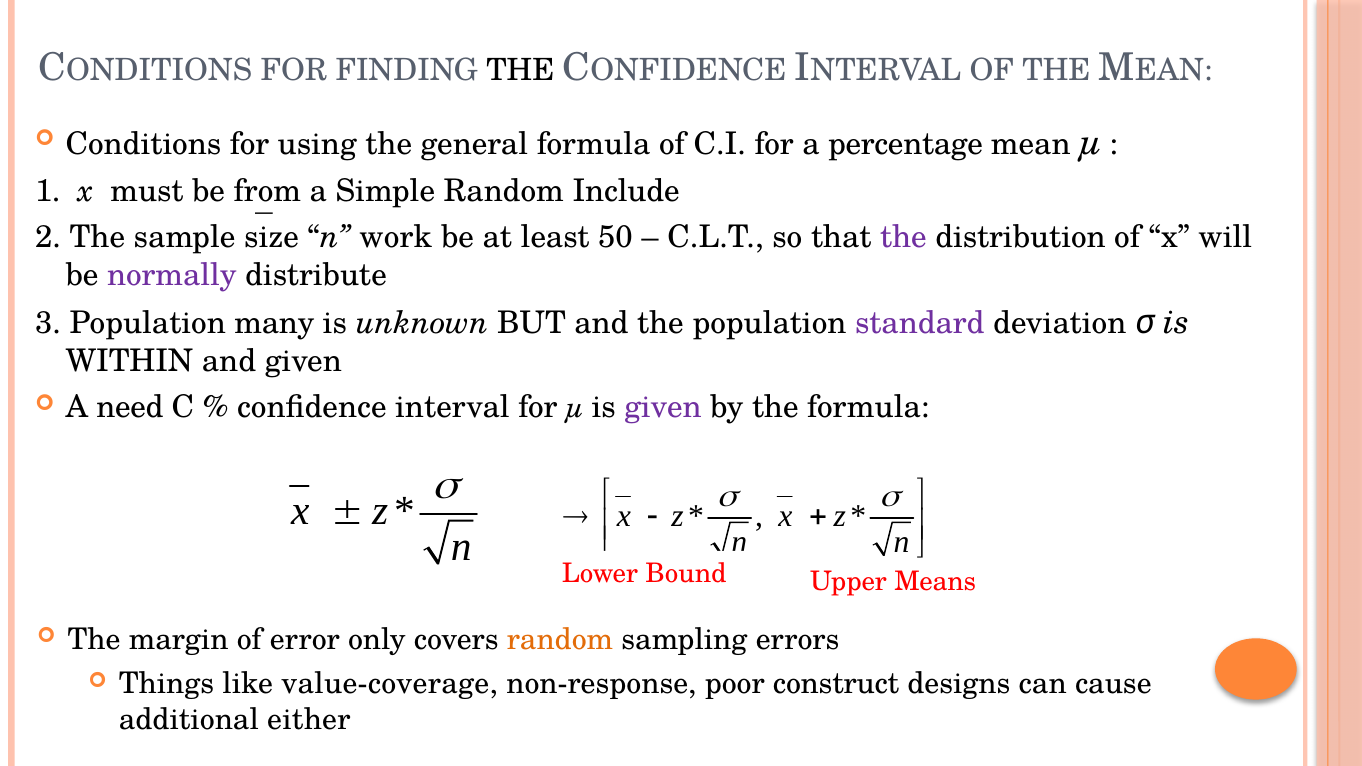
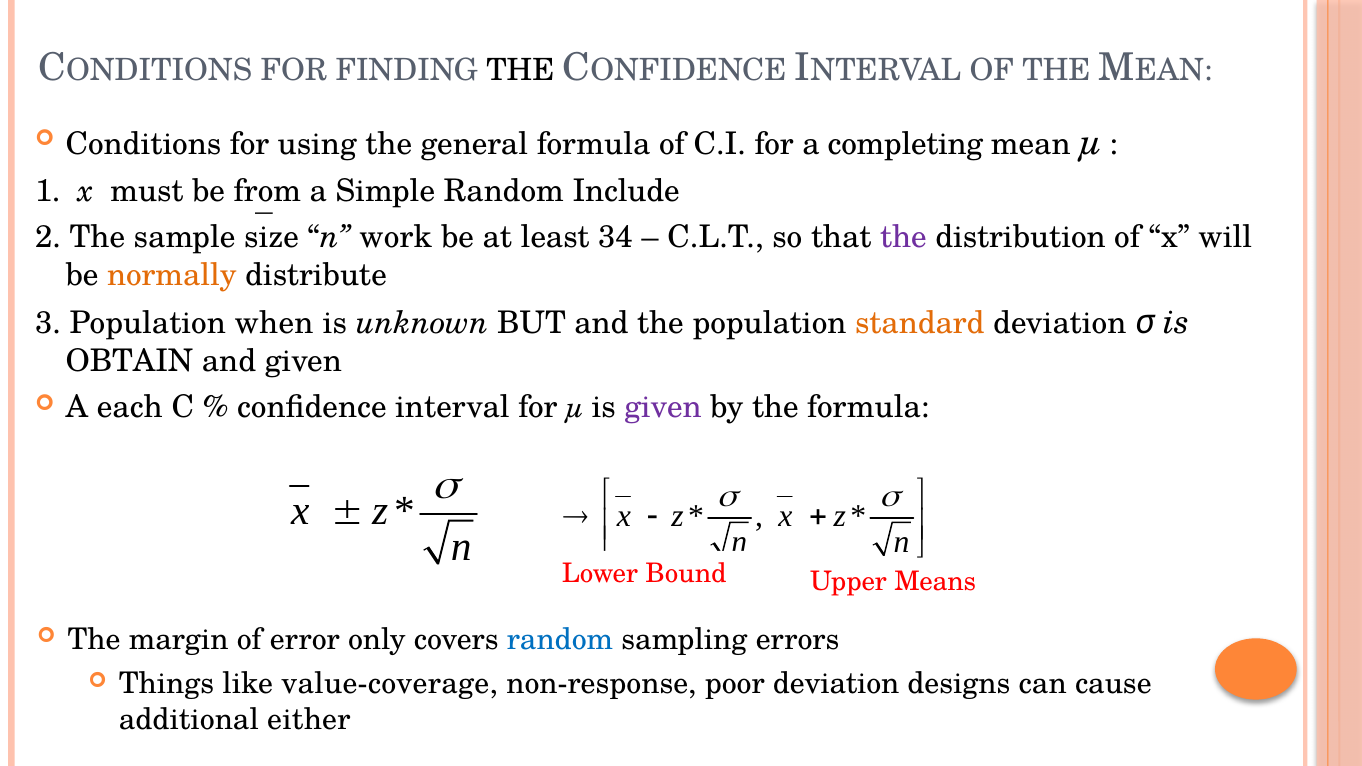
percentage: percentage -> completing
50: 50 -> 34
normally colour: purple -> orange
many: many -> when
standard colour: purple -> orange
WITHIN: WITHIN -> OBTAIN
need: need -> each
random at (560, 640) colour: orange -> blue
poor construct: construct -> deviation
